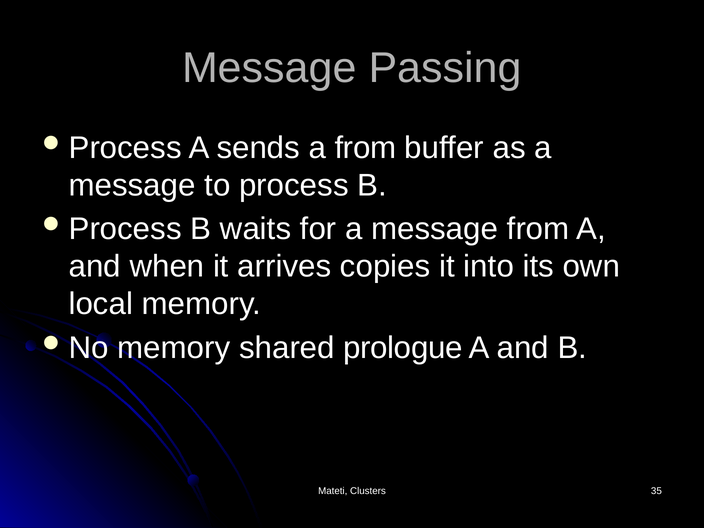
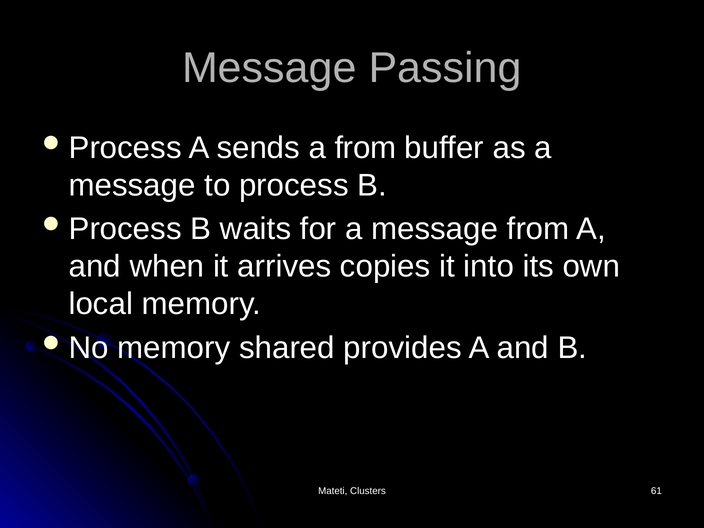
prologue: prologue -> provides
35: 35 -> 61
